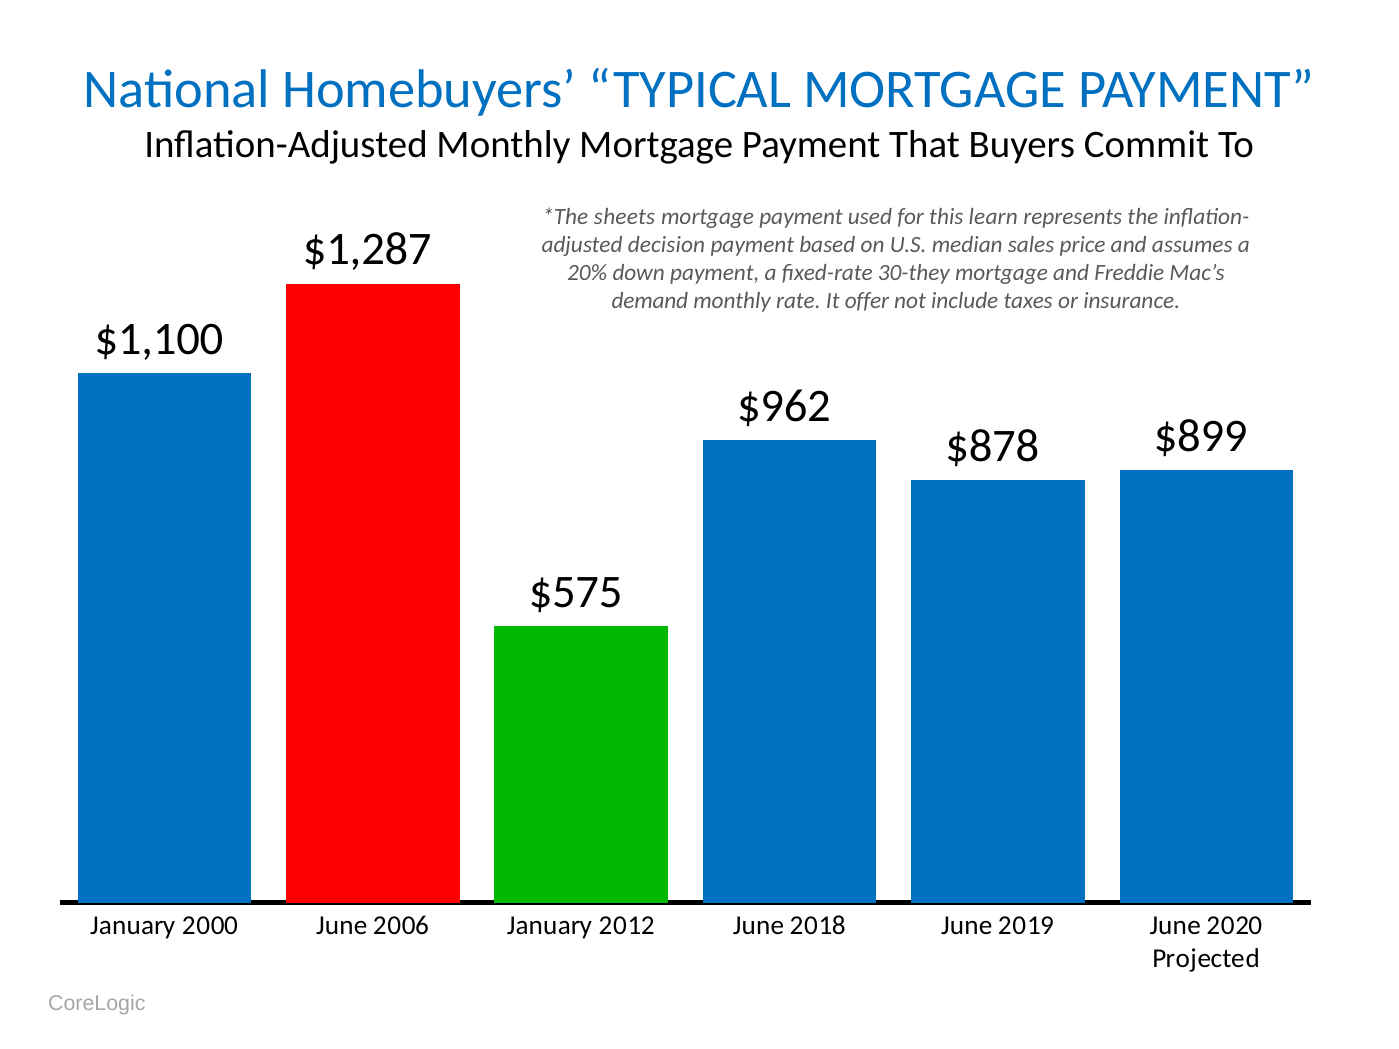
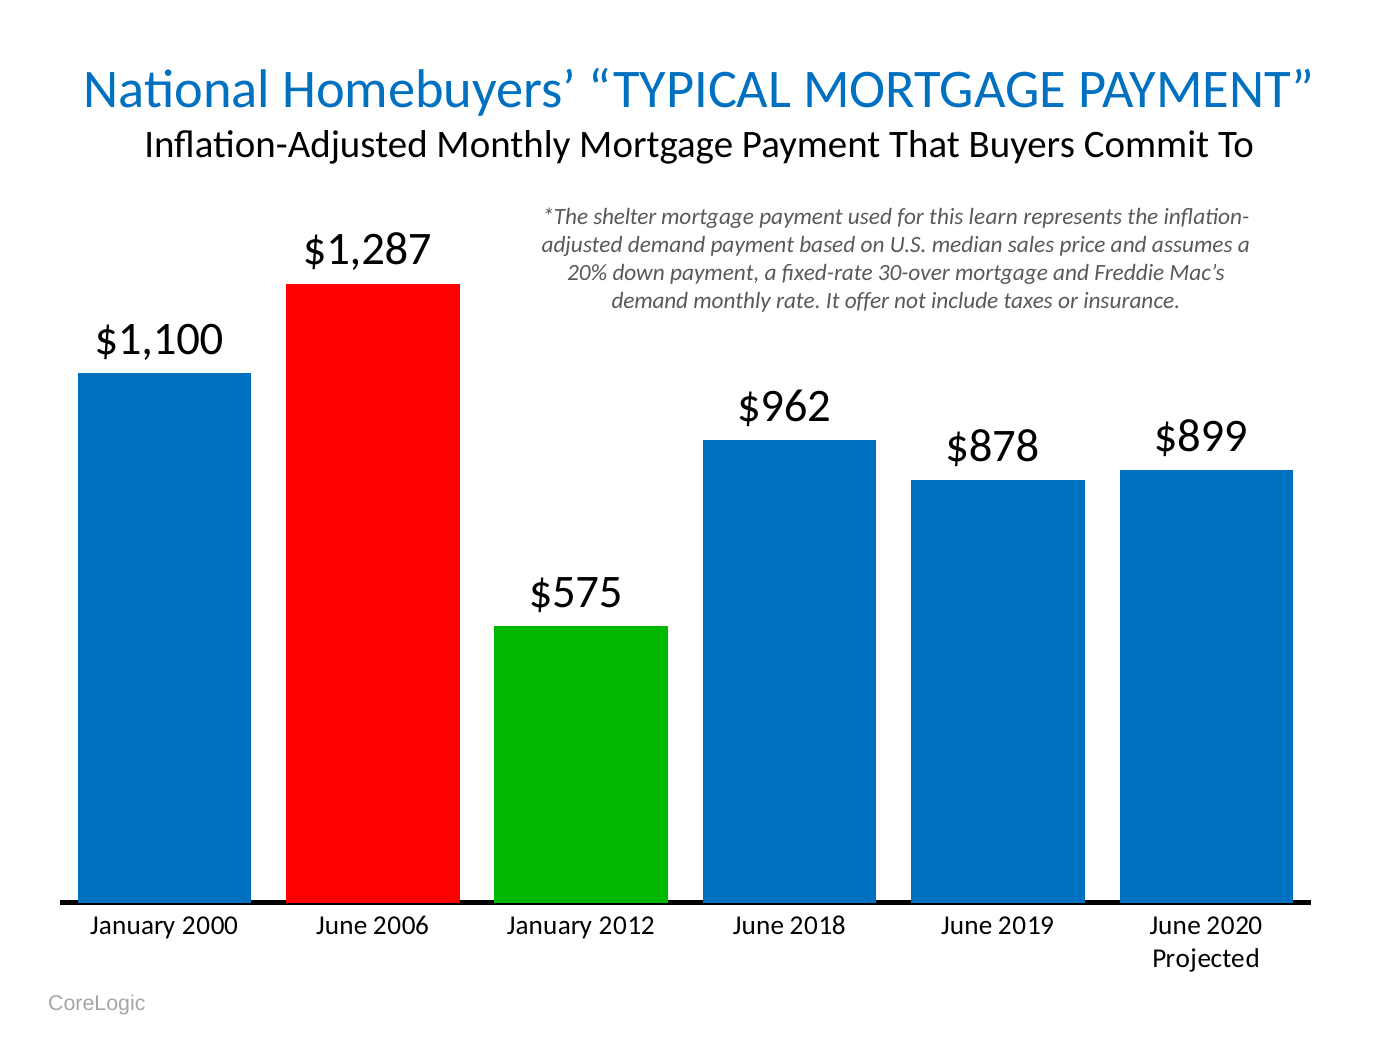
sheets: sheets -> shelter
decision at (666, 245): decision -> demand
30-they: 30-they -> 30-over
